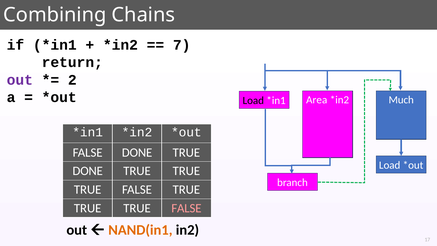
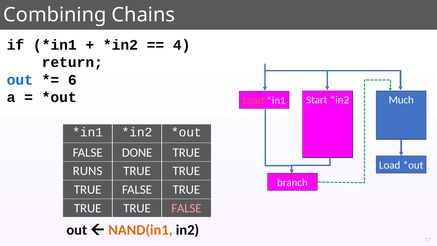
7: 7 -> 4
out at (20, 80) colour: purple -> blue
2: 2 -> 6
Load at (253, 100) colour: black -> orange
Area: Area -> Start
DONE at (88, 171): DONE -> RUNS
